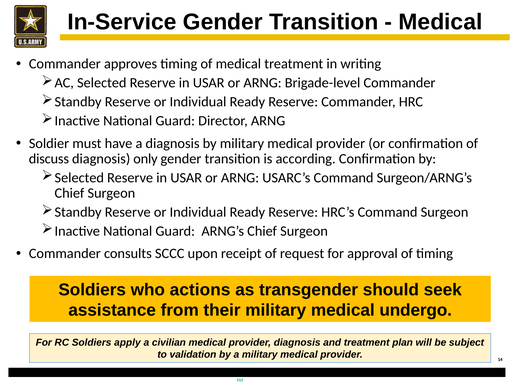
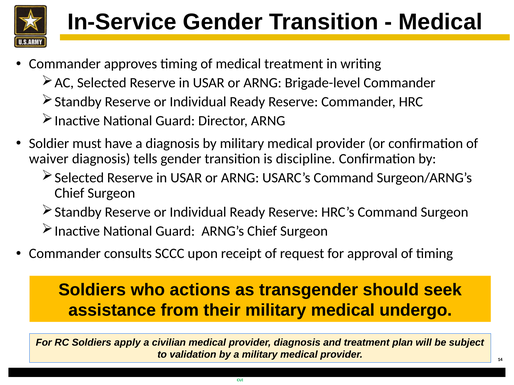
discuss: discuss -> waiver
only: only -> tells
according: according -> discipline
